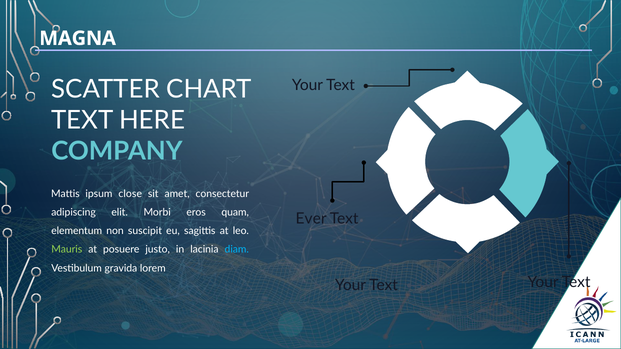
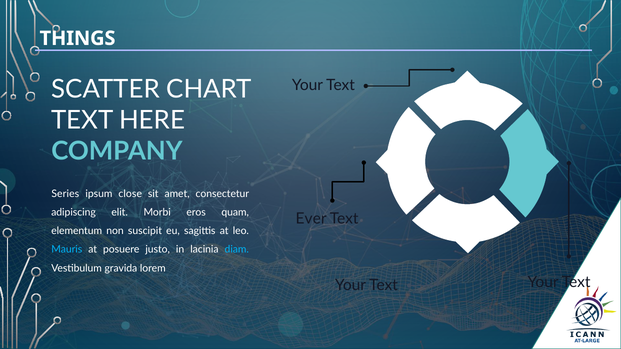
MAGNA: MAGNA -> THINGS
Mattis: Mattis -> Series
Mauris colour: light green -> light blue
